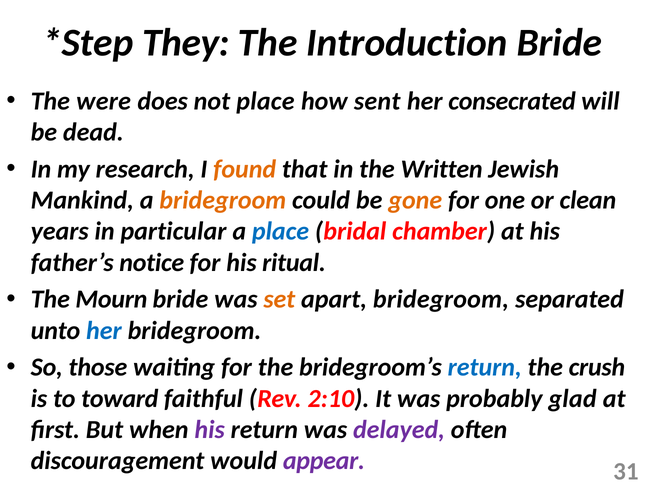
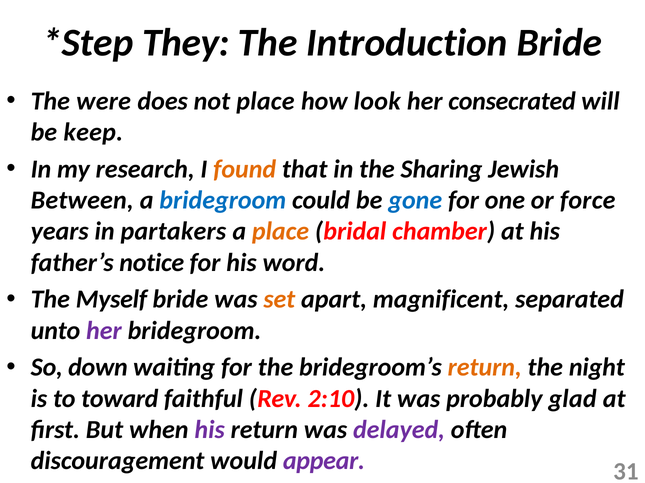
sent: sent -> look
dead: dead -> keep
Written: Written -> Sharing
Mankind: Mankind -> Between
bridegroom at (223, 201) colour: orange -> blue
gone colour: orange -> blue
clean: clean -> force
particular: particular -> partakers
place at (281, 232) colour: blue -> orange
ritual: ritual -> word
Mourn: Mourn -> Myself
apart bridegroom: bridegroom -> magnificent
her at (104, 331) colour: blue -> purple
those: those -> down
return at (485, 368) colour: blue -> orange
crush: crush -> night
